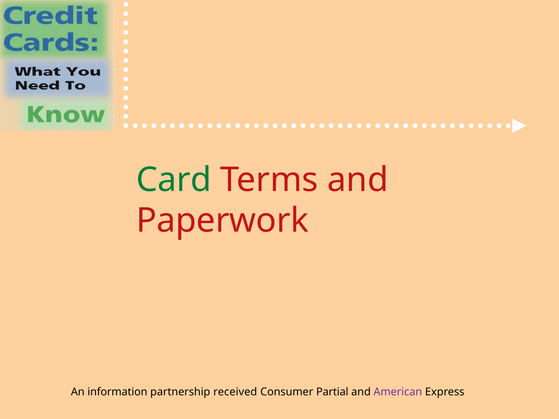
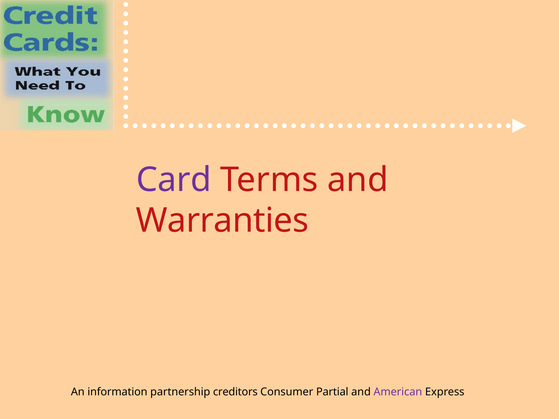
Card colour: green -> purple
Paperwork: Paperwork -> Warranties
received: received -> creditors
